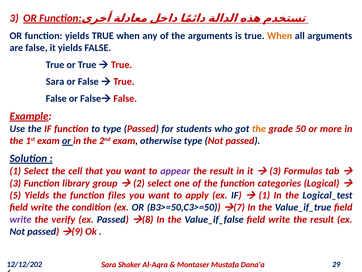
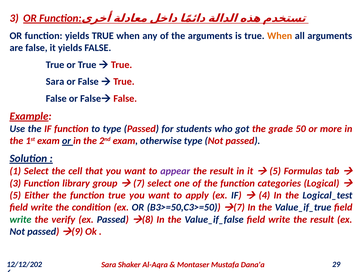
the at (259, 129) colour: orange -> red
3 at (275, 171): 3 -> 5
2: 2 -> 7
5 Yields: Yields -> Either
function files: files -> true
1 at (264, 195): 1 -> 4
write at (21, 219) colour: purple -> green
